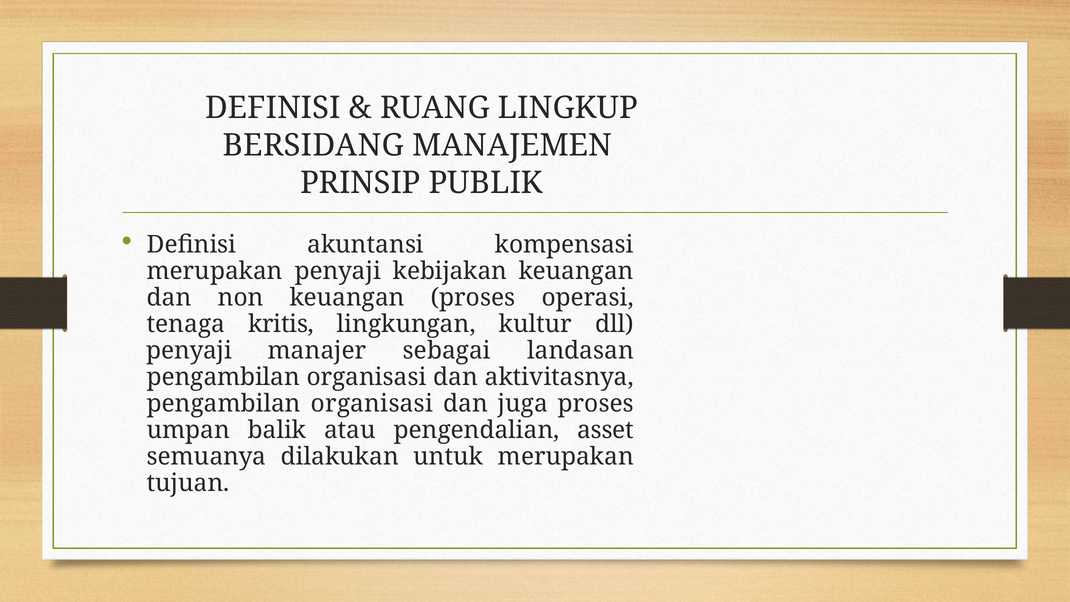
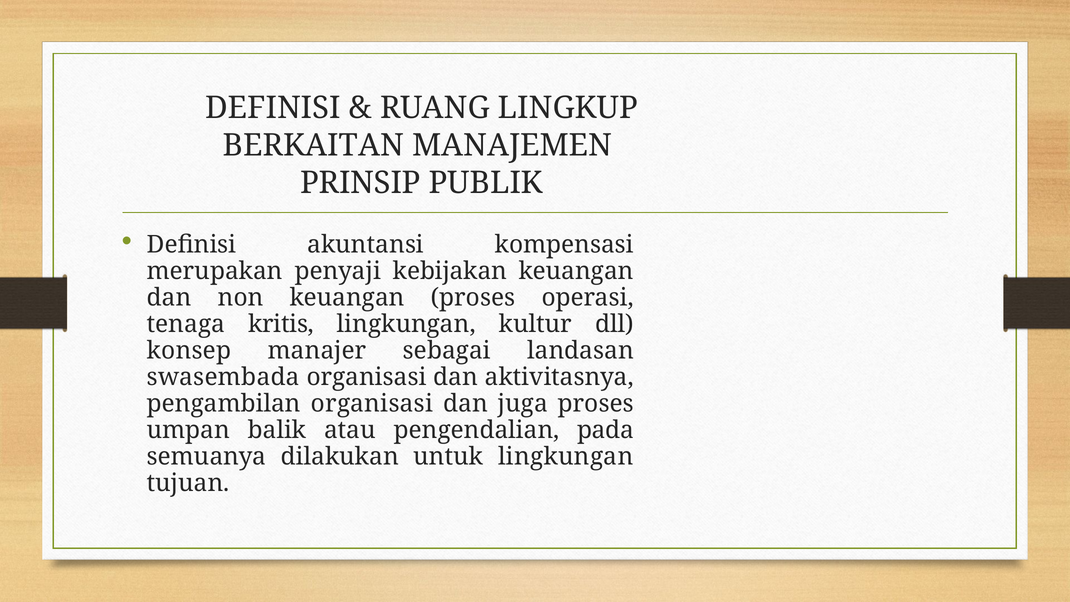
BERSIDANG: BERSIDANG -> BERKAITAN
penyaji at (189, 351): penyaji -> konsep
pengambilan at (223, 377): pengambilan -> swasembada
asset: asset -> pada
untuk merupakan: merupakan -> lingkungan
